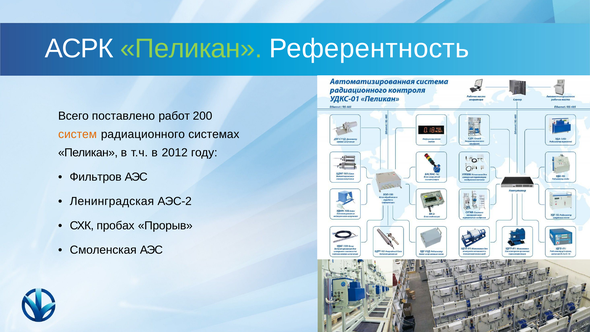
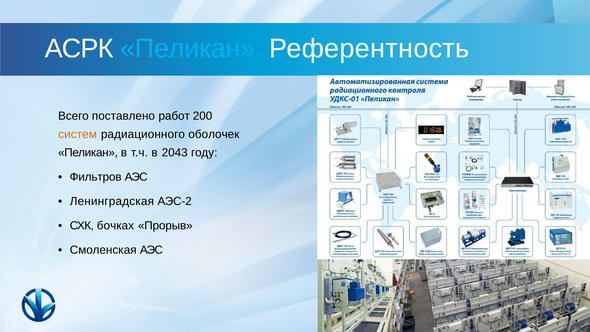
Пеликан at (191, 49) colour: light green -> light blue
системах: системах -> оболочек
2012: 2012 -> 2043
пробах: пробах -> бочках
